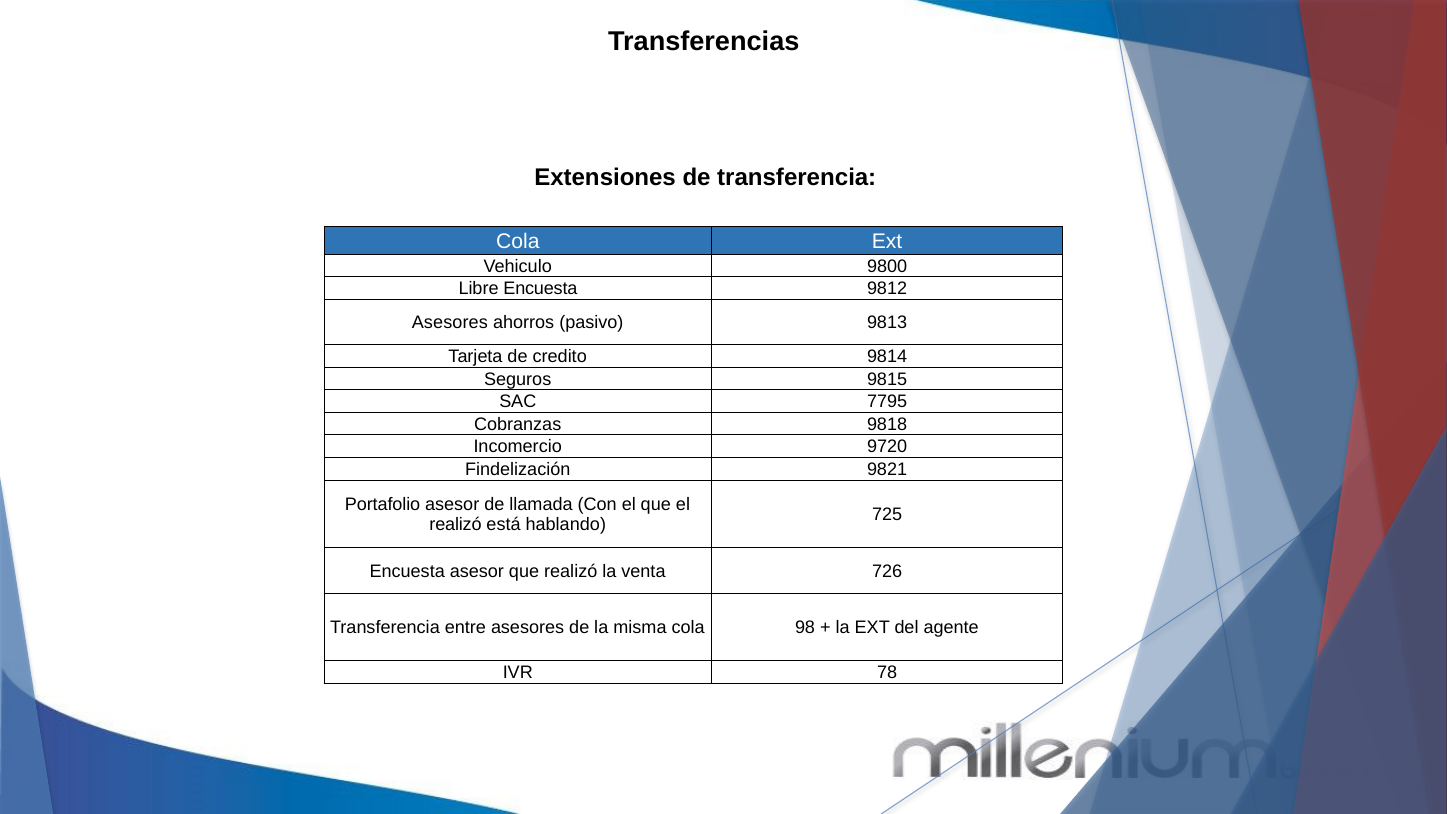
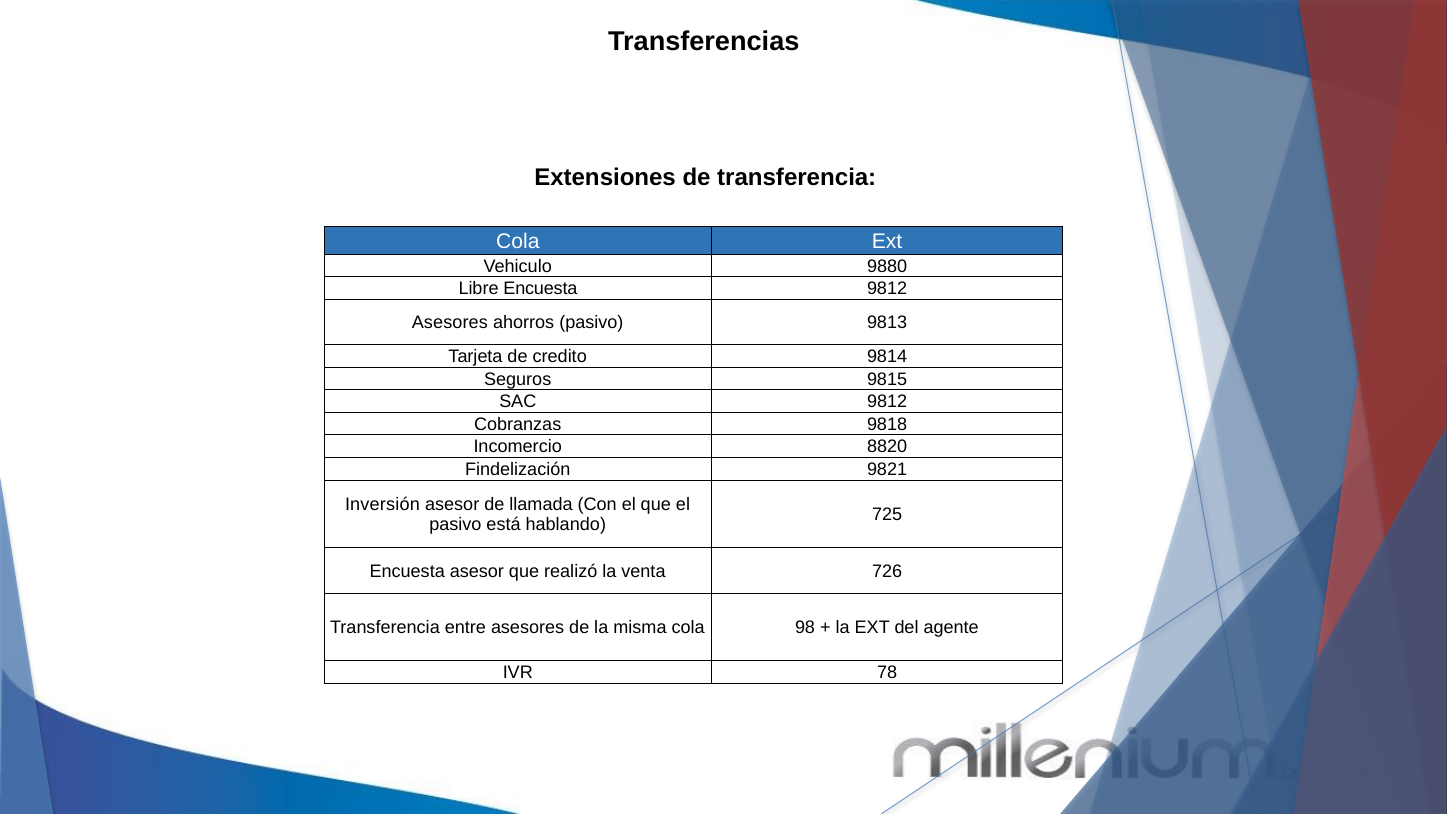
9800: 9800 -> 9880
SAC 7795: 7795 -> 9812
9720: 9720 -> 8820
Portafolio: Portafolio -> Inversión
realizó at (456, 525): realizó -> pasivo
